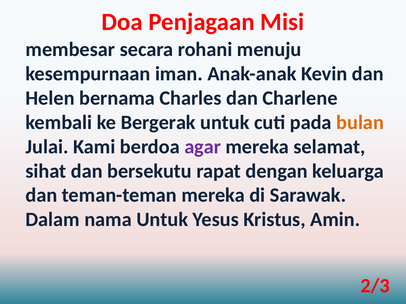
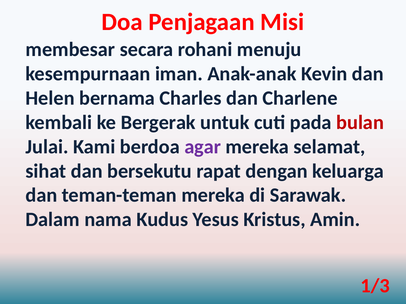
bulan colour: orange -> red
nama Untuk: Untuk -> Kudus
2/3: 2/3 -> 1/3
